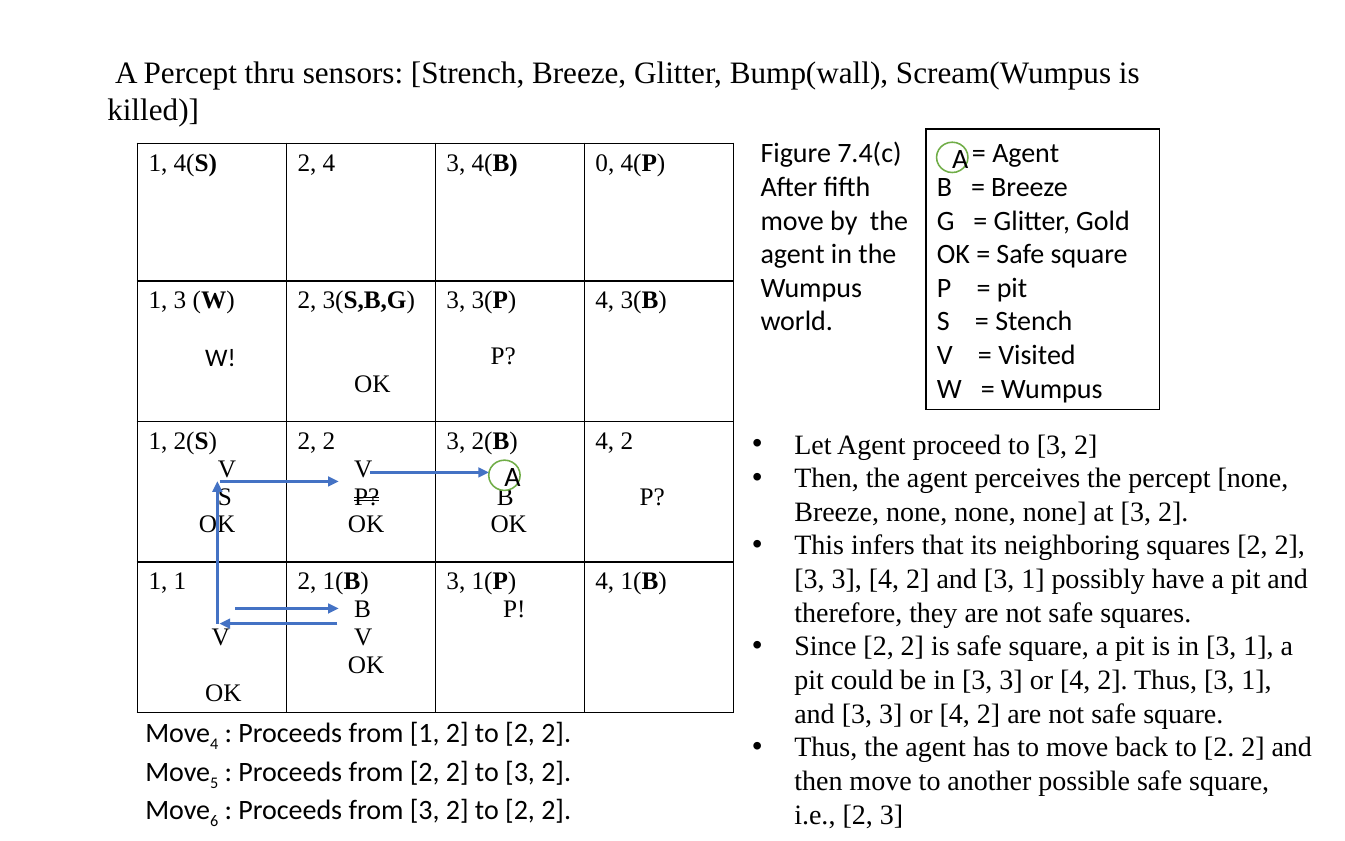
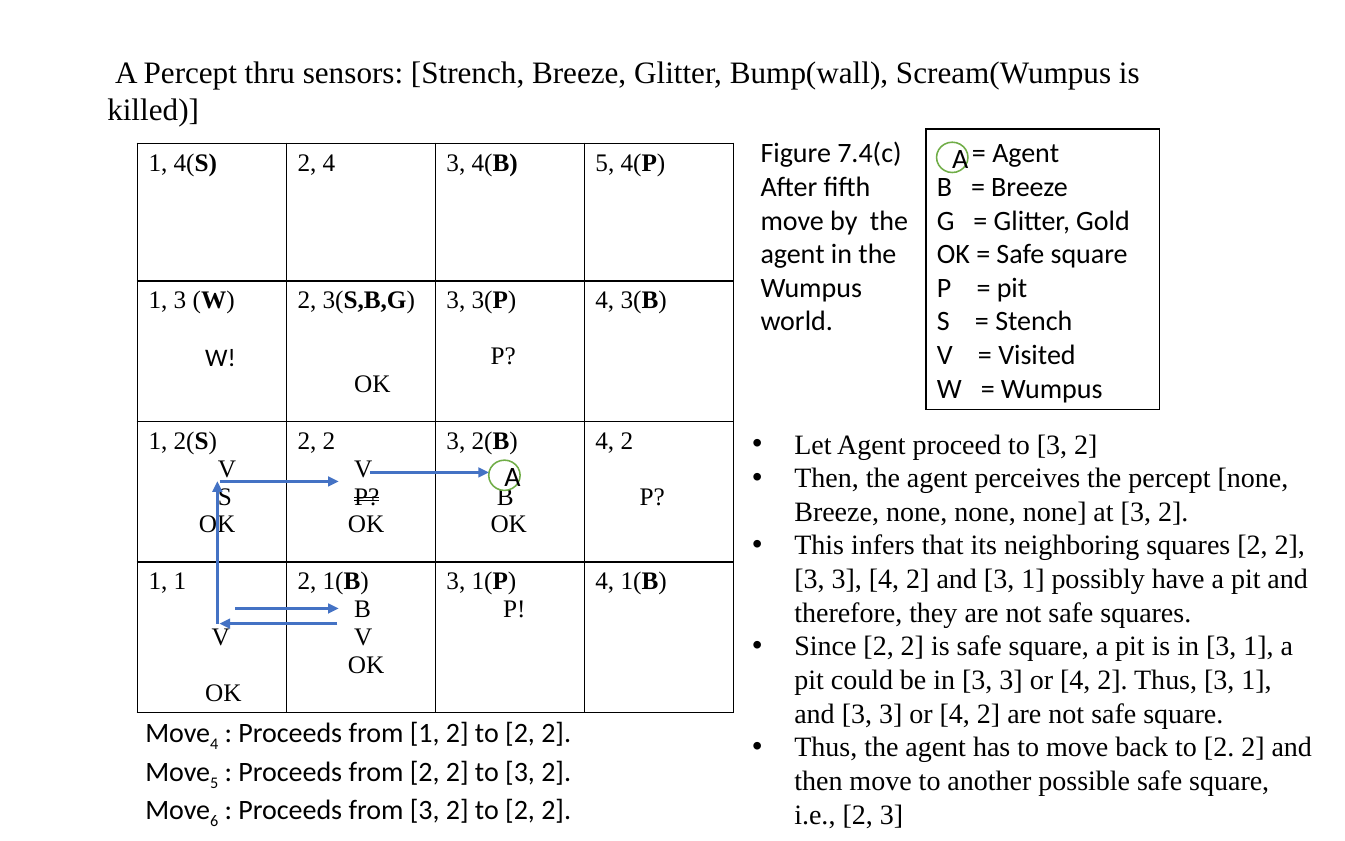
4(B 0: 0 -> 5
